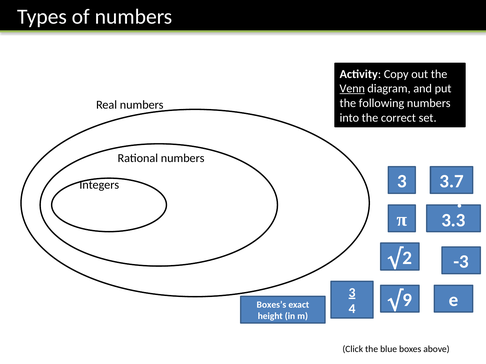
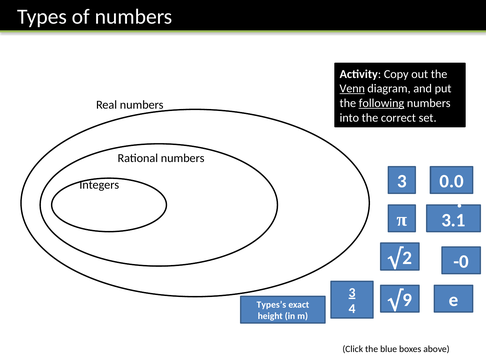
following underline: none -> present
3.7: 3.7 -> 0.0
3.3: 3.3 -> 3.1
-3: -3 -> -0
Boxes’s: Boxes’s -> Types’s
